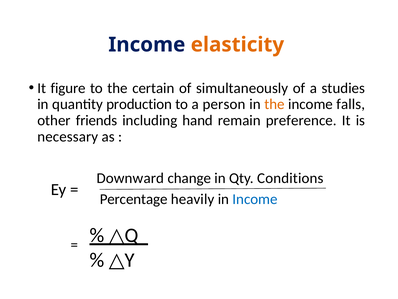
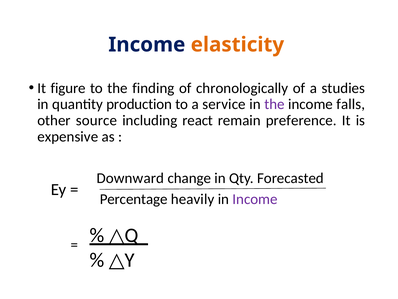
certain: certain -> finding
simultaneously: simultaneously -> chronologically
person: person -> service
the at (274, 104) colour: orange -> purple
friends: friends -> source
hand: hand -> react
necessary: necessary -> expensive
Conditions: Conditions -> Forecasted
Income at (255, 199) colour: blue -> purple
